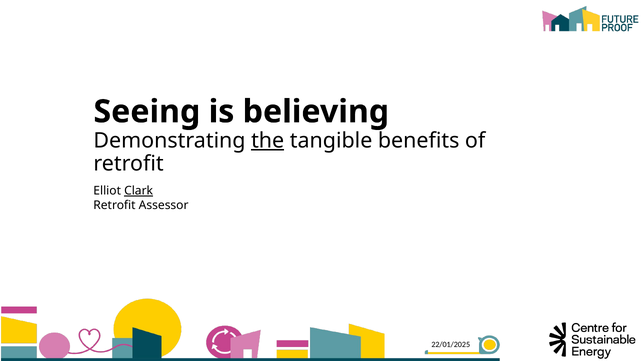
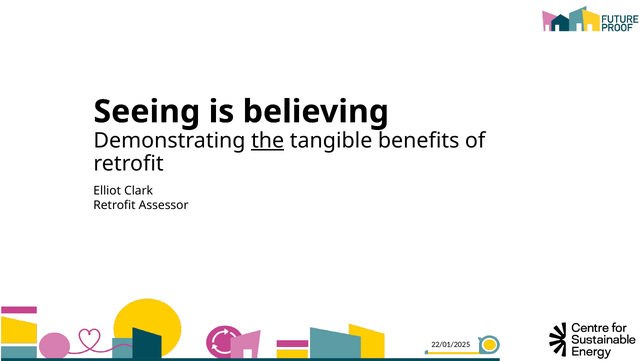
Clark underline: present -> none
